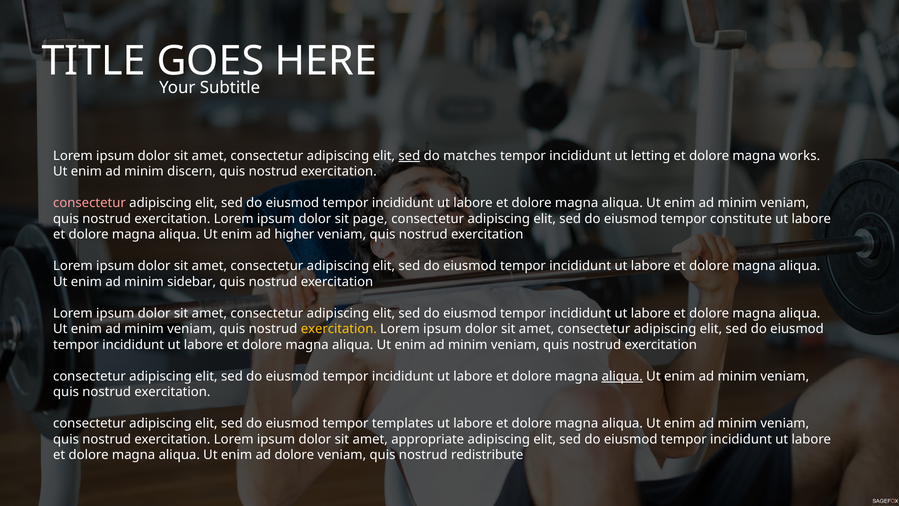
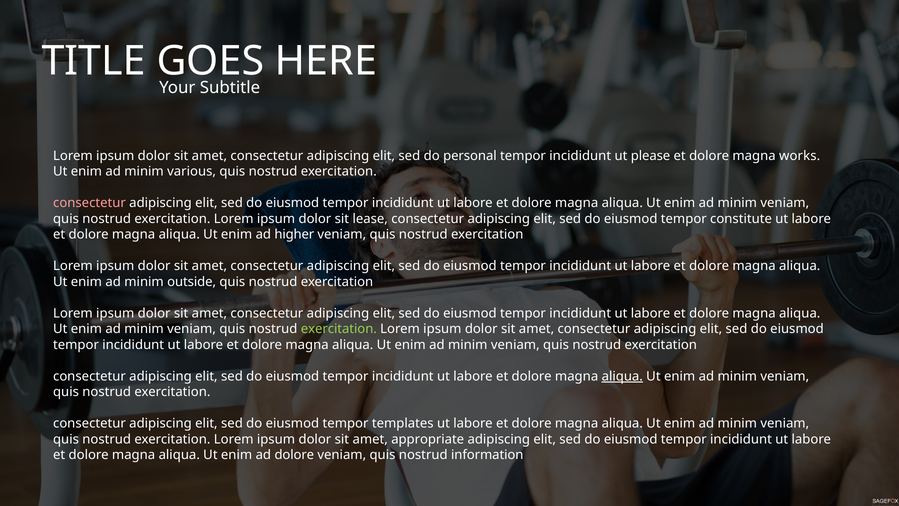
sed at (409, 156) underline: present -> none
matches: matches -> personal
letting: letting -> please
discern: discern -> various
page: page -> lease
sidebar: sidebar -> outside
exercitation at (339, 329) colour: yellow -> light green
redistribute: redistribute -> information
